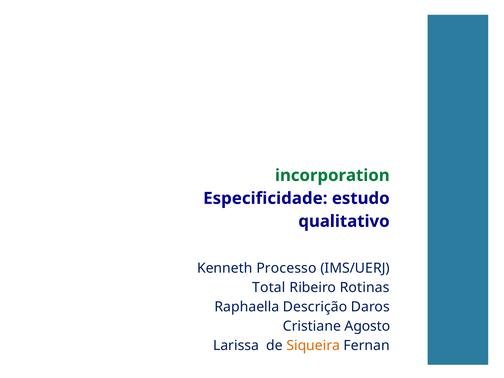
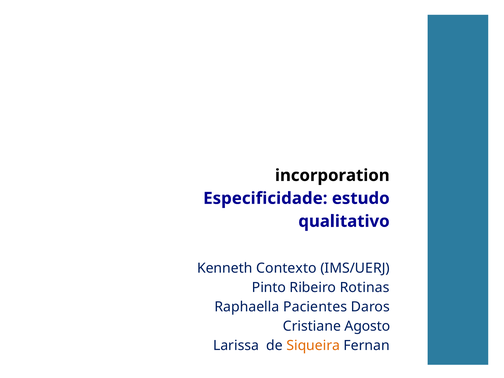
incorporation colour: green -> black
Processo: Processo -> Contexto
Total: Total -> Pinto
Descrição: Descrição -> Pacientes
